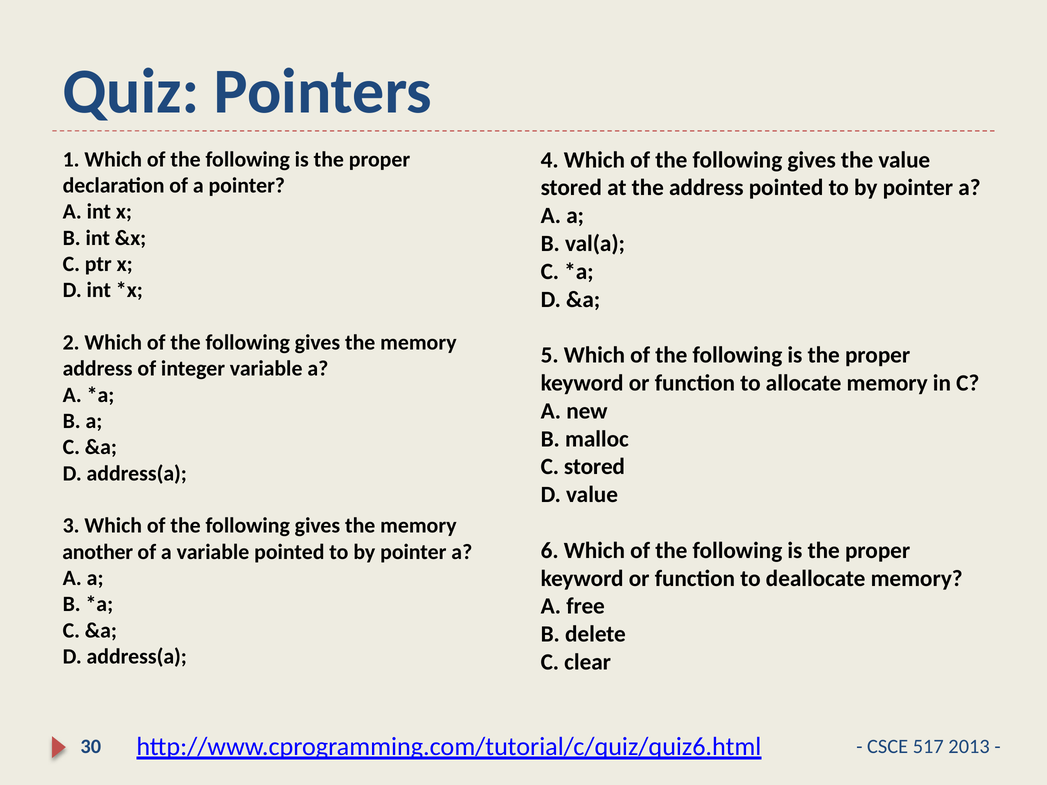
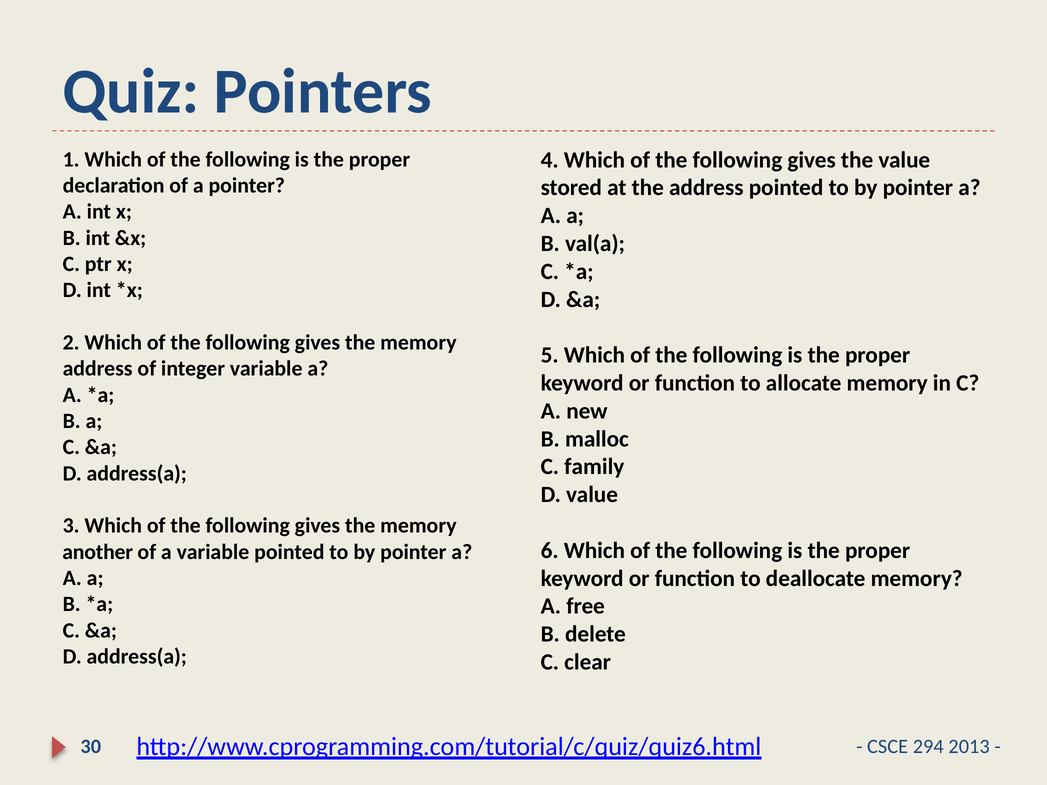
C stored: stored -> family
517: 517 -> 294
